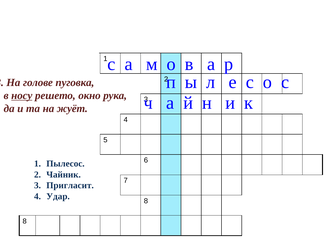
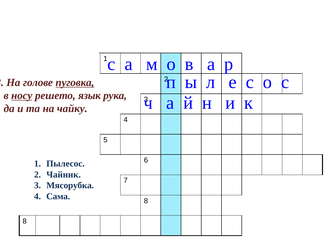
пуговка underline: none -> present
окно: окно -> язык
жуёт: жуёт -> чайку
Пригласит: Пригласит -> Мясорубка
Удар: Удар -> Сама
